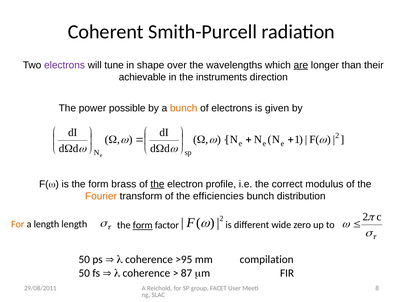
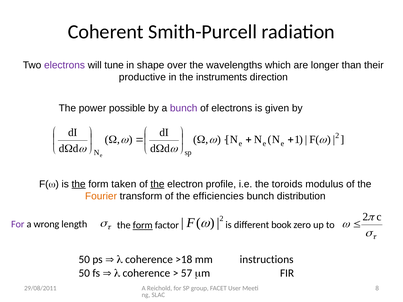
are underline: present -> none
achievable: achievable -> productive
bunch at (184, 108) colour: orange -> purple
the at (79, 184) underline: none -> present
brass: brass -> taken
correct: correct -> toroids
For at (18, 224) colour: orange -> purple
a length: length -> wrong
wide: wide -> book
>95: >95 -> >18
compilation: compilation -> instructions
87: 87 -> 57
